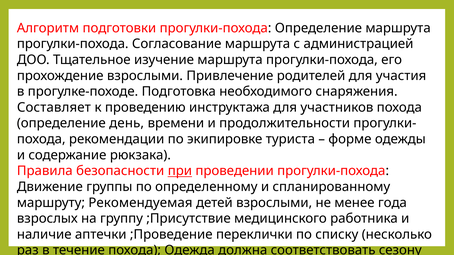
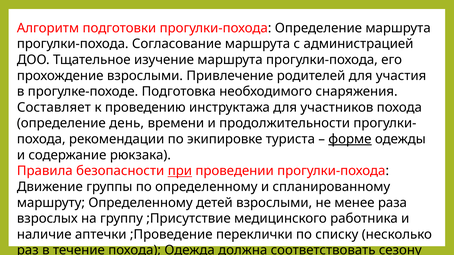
форме underline: none -> present
маршруту Рекомендуемая: Рекомендуемая -> Определенному
менее года: года -> раза
